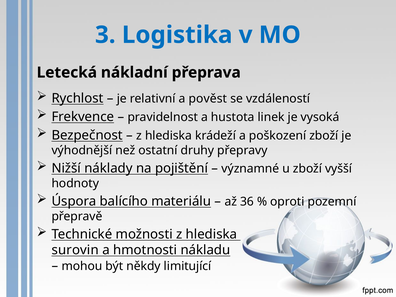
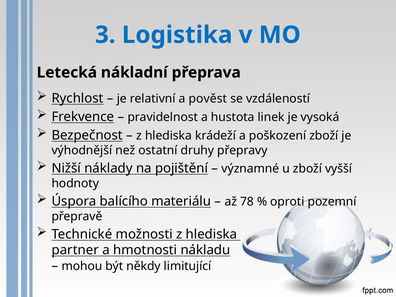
36: 36 -> 78
surovin: surovin -> partner
